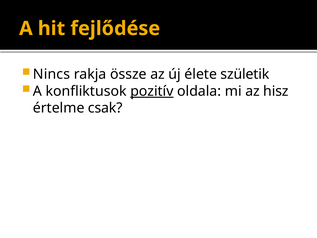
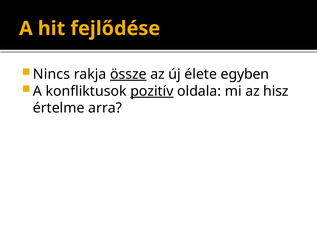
össze underline: none -> present
születik: születik -> egyben
csak: csak -> arra
